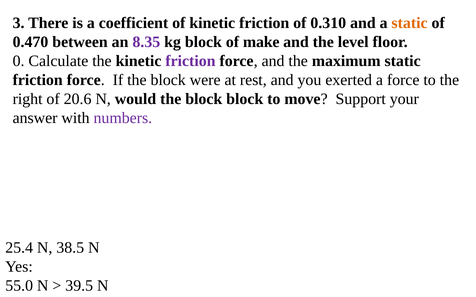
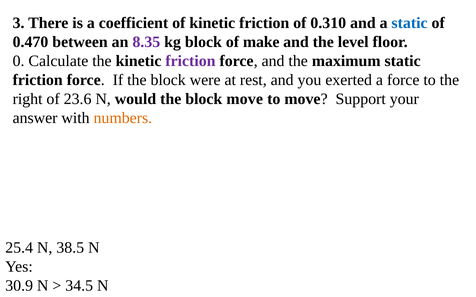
static at (410, 23) colour: orange -> blue
20.6: 20.6 -> 23.6
block block: block -> move
numbers colour: purple -> orange
55.0: 55.0 -> 30.9
39.5: 39.5 -> 34.5
